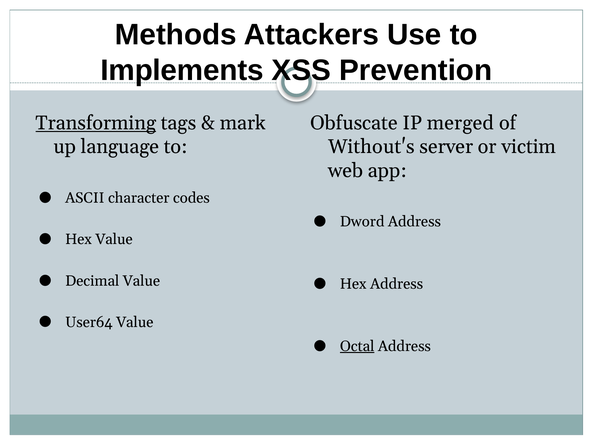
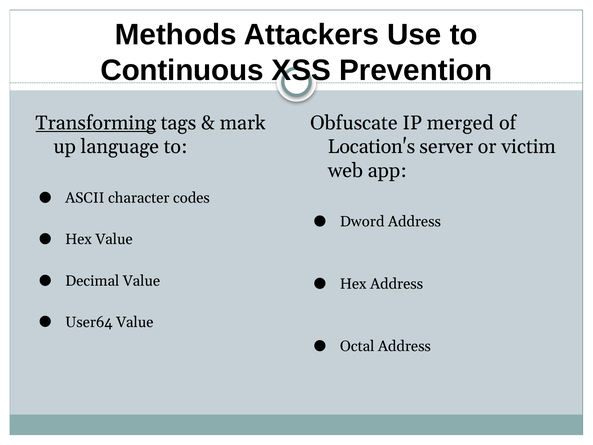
Implements: Implements -> Continuous
Without's: Without's -> Location's
Octal underline: present -> none
